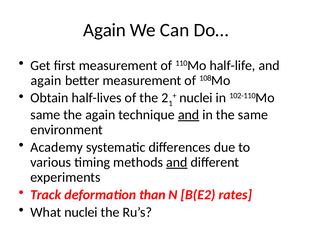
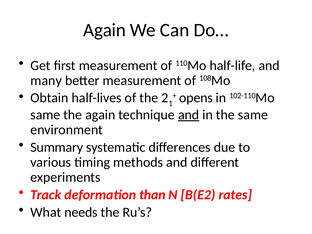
again at (46, 80): again -> many
nuclei at (196, 98): nuclei -> opens
Academy: Academy -> Summary
and at (177, 162) underline: present -> none
What nuclei: nuclei -> needs
